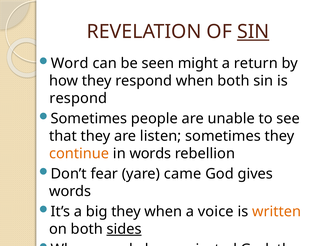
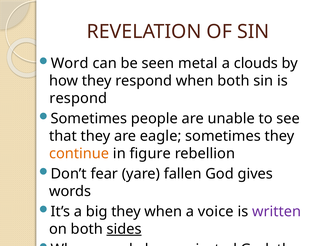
SIN at (253, 32) underline: present -> none
might: might -> metal
return: return -> clouds
listen: listen -> eagle
in words: words -> figure
came: came -> fallen
written colour: orange -> purple
